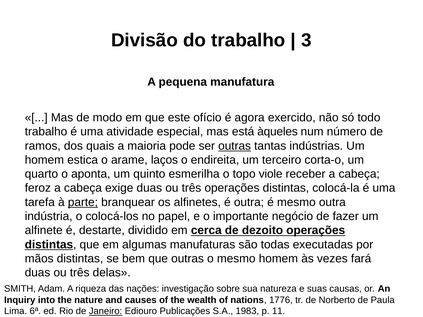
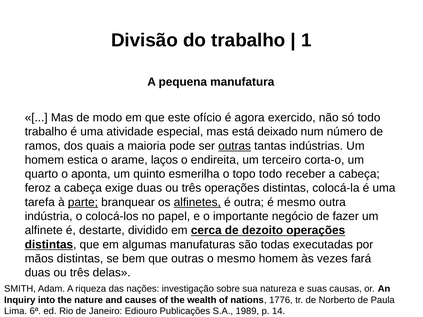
3: 3 -> 1
àqueles: àqueles -> deixado
topo viole: viole -> todo
alfinetes underline: none -> present
Janeiro underline: present -> none
1983: 1983 -> 1989
11: 11 -> 14
